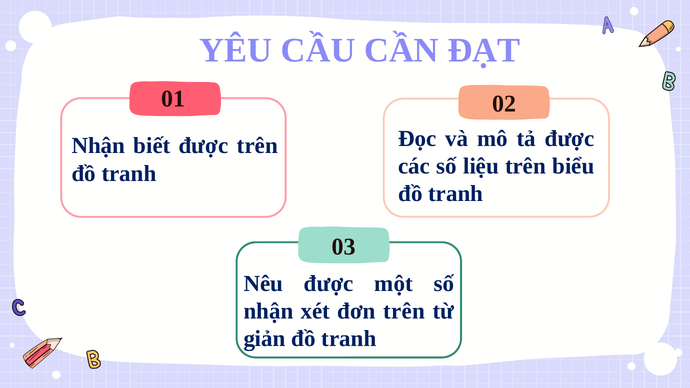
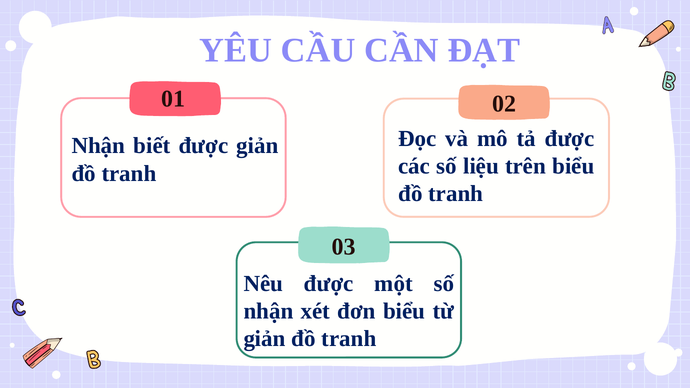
được trên: trên -> giản
đơn trên: trên -> biểu
